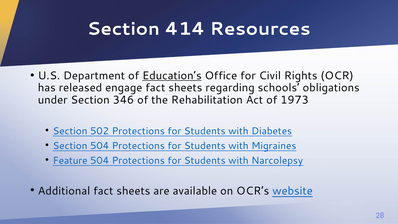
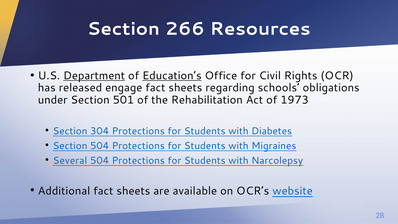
414: 414 -> 266
Department underline: none -> present
346: 346 -> 501
502: 502 -> 304
Feature: Feature -> Several
